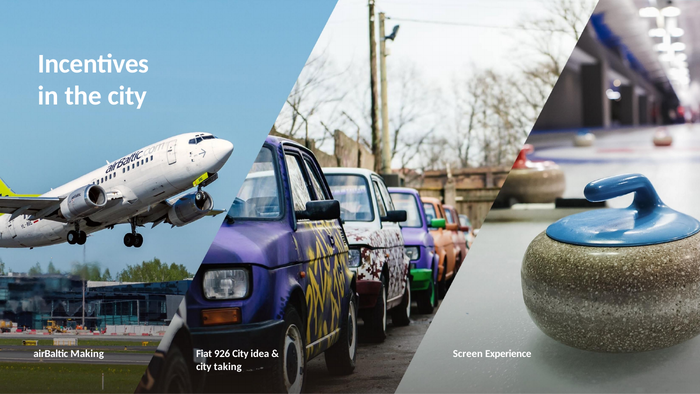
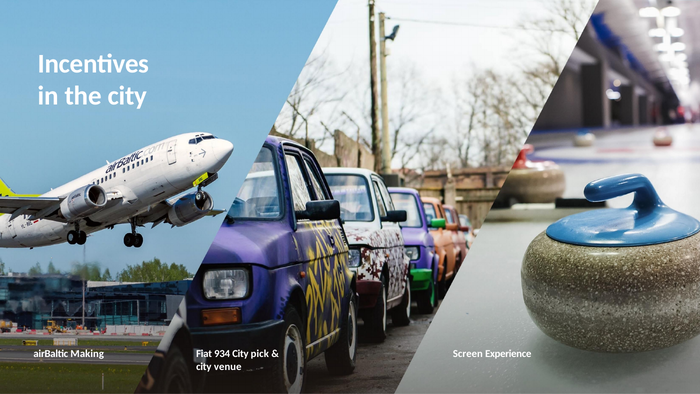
926: 926 -> 934
idea: idea -> pick
taking: taking -> venue
